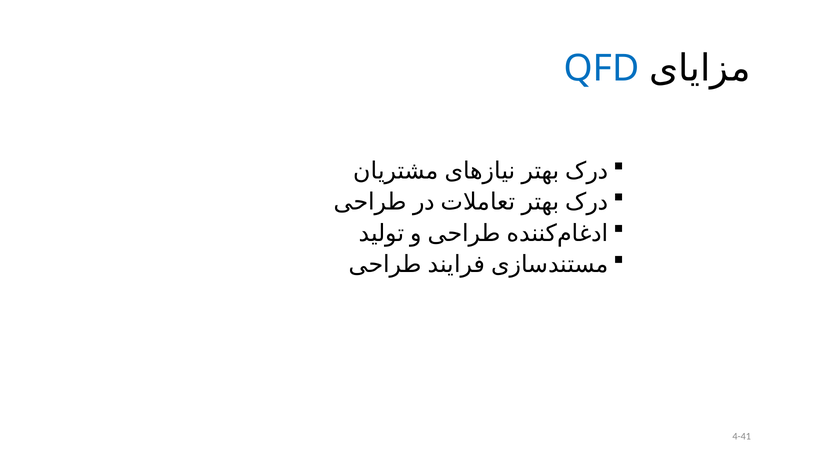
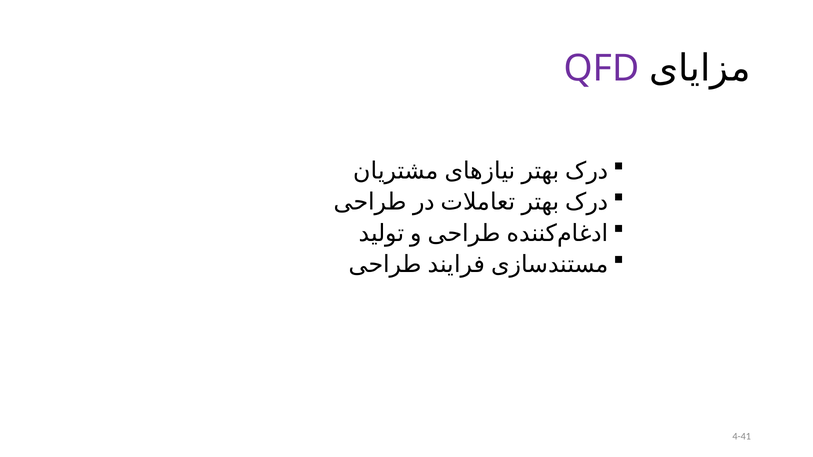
QFD colour: blue -> purple
